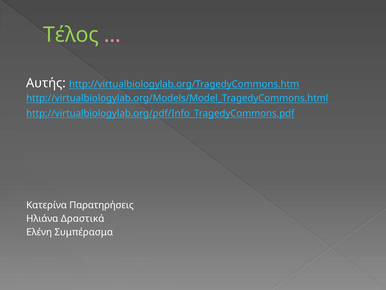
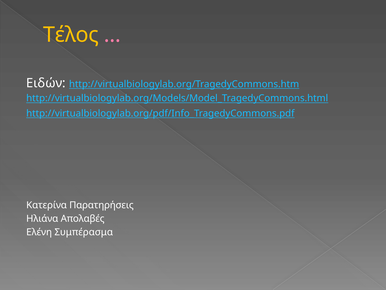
Τέλος colour: light green -> yellow
Αυτής: Αυτής -> Ειδών
Δραστικά: Δραστικά -> Απολαβές
